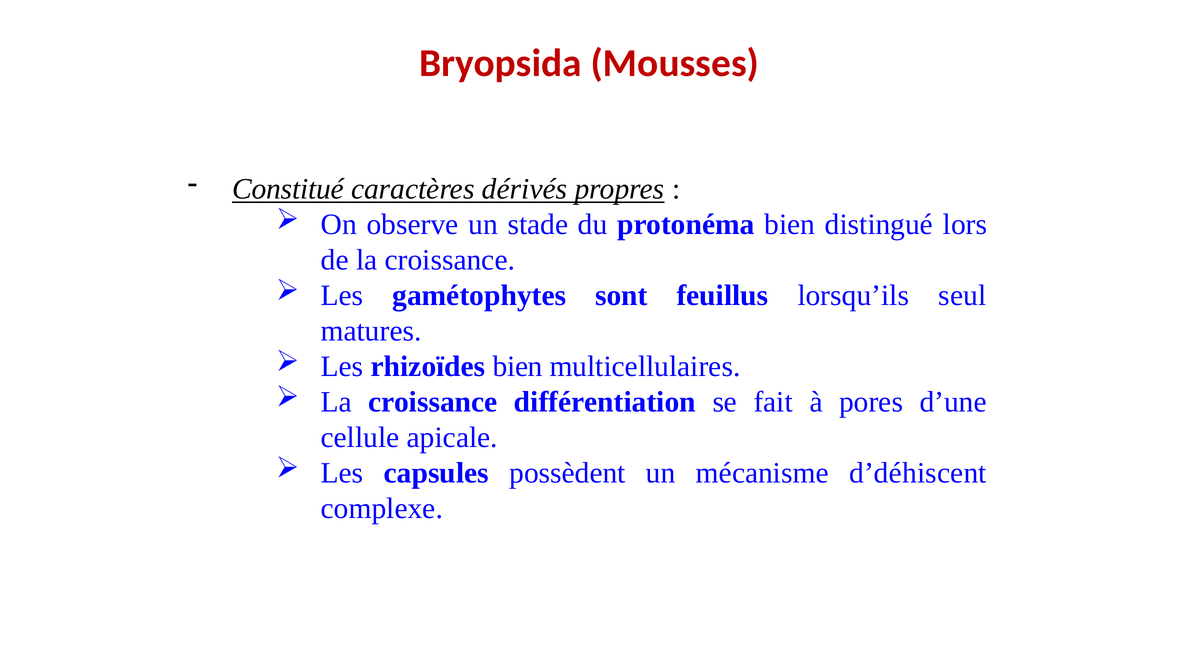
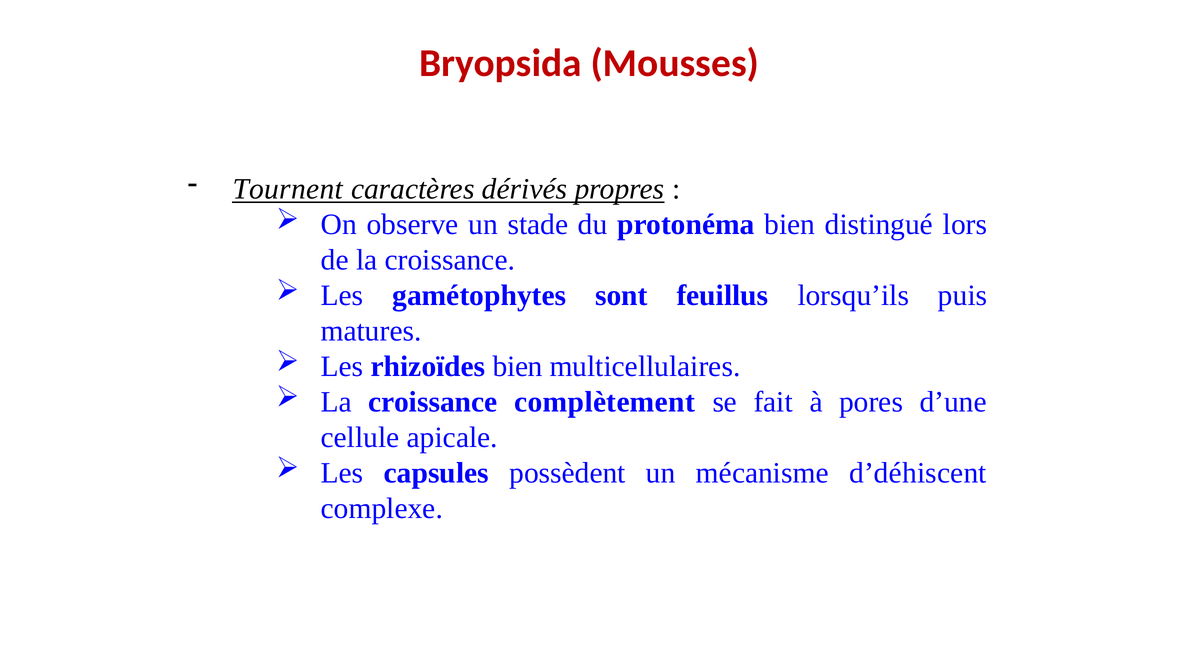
Constitué: Constitué -> Tournent
seul: seul -> puis
différentiation: différentiation -> complètement
